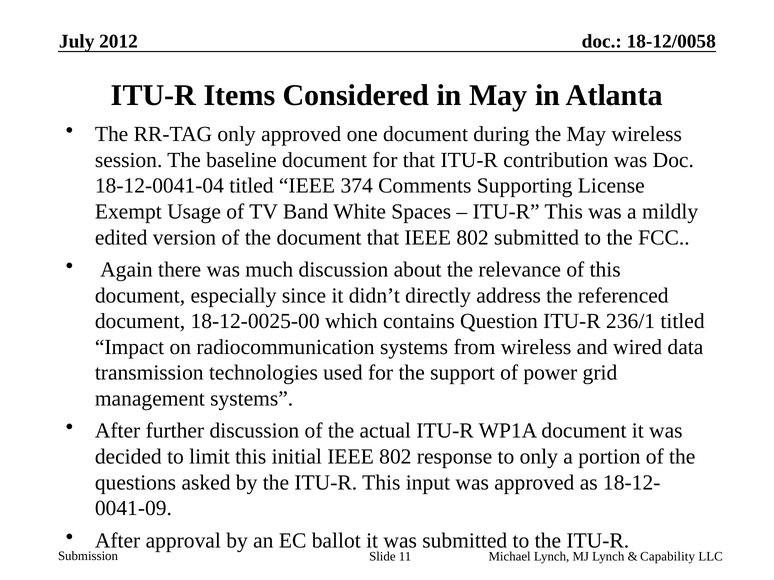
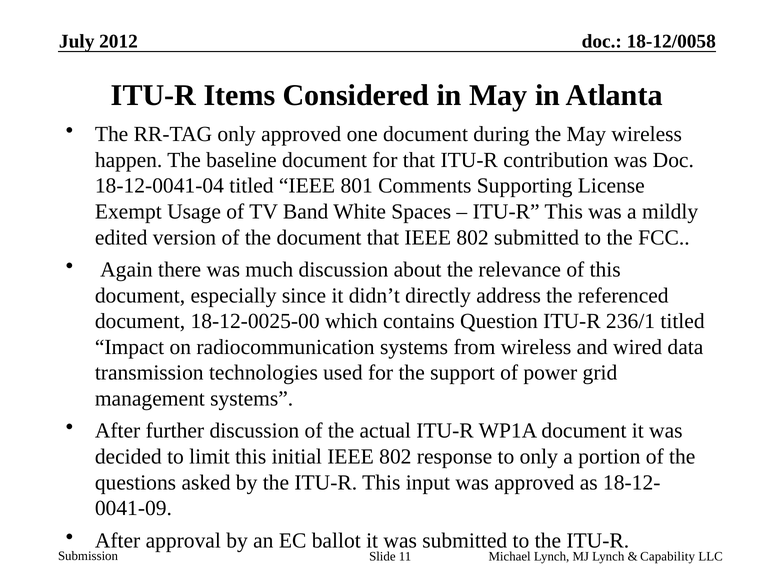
session: session -> happen
374: 374 -> 801
